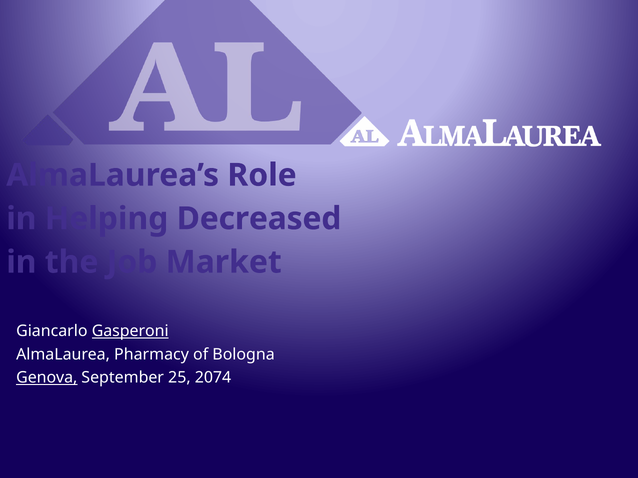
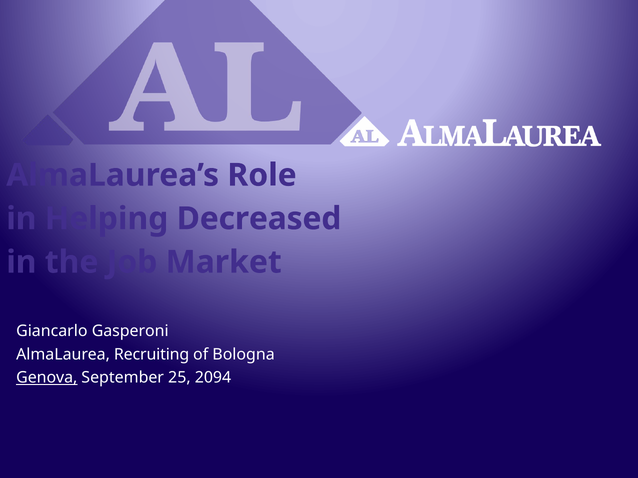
Gasperoni underline: present -> none
Pharmacy: Pharmacy -> Recruiting
2074: 2074 -> 2094
